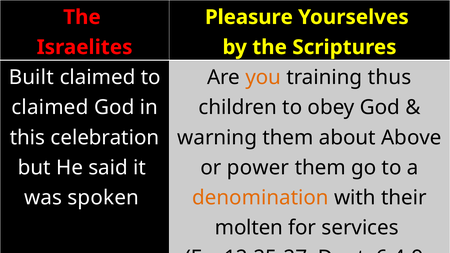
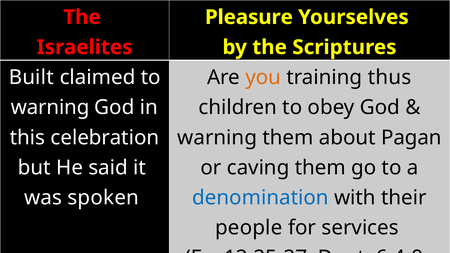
claimed at (50, 108): claimed -> warning
Above: Above -> Pagan
power: power -> caving
denomination colour: orange -> blue
molten: molten -> people
